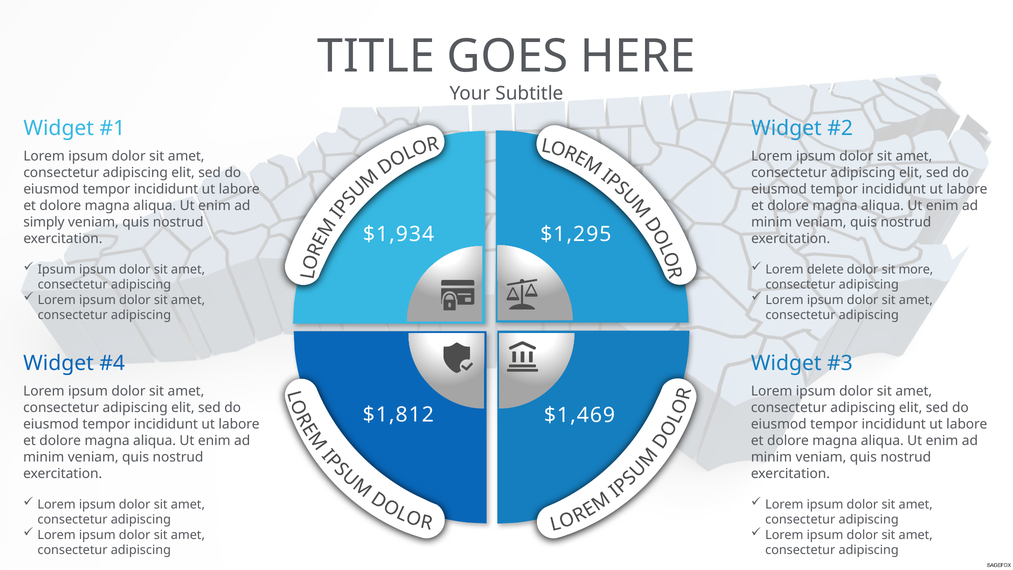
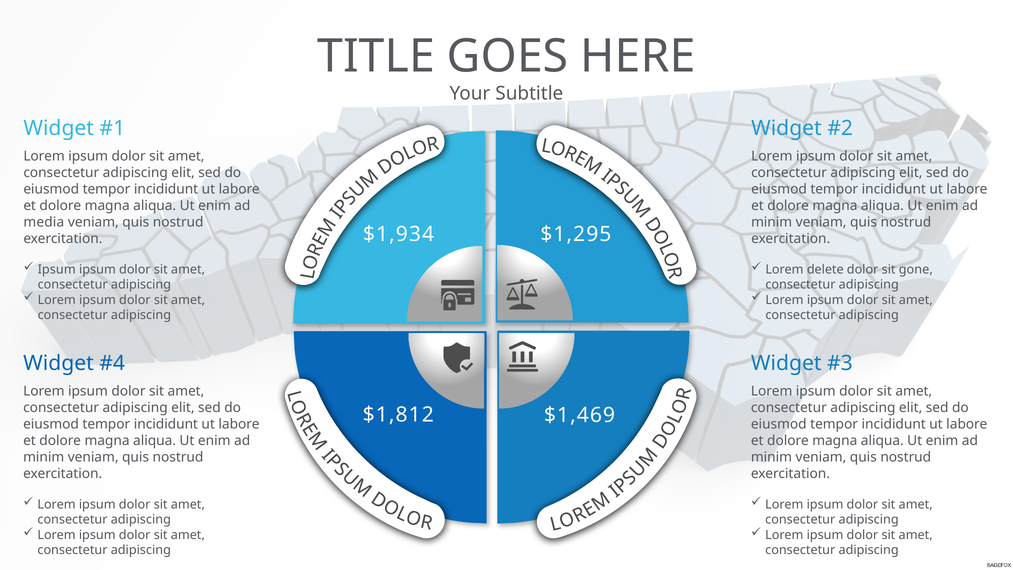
simply: simply -> media
more: more -> gone
